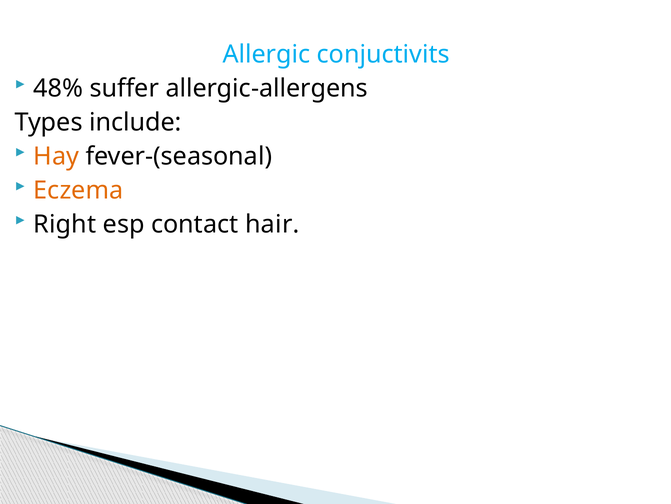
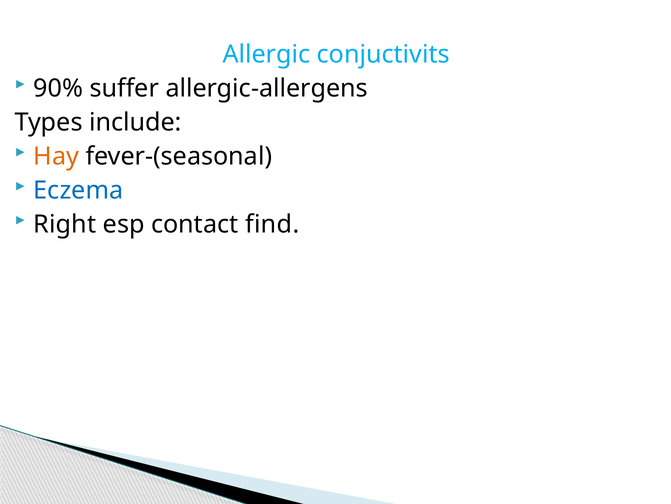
48%: 48% -> 90%
Eczema colour: orange -> blue
hair: hair -> find
